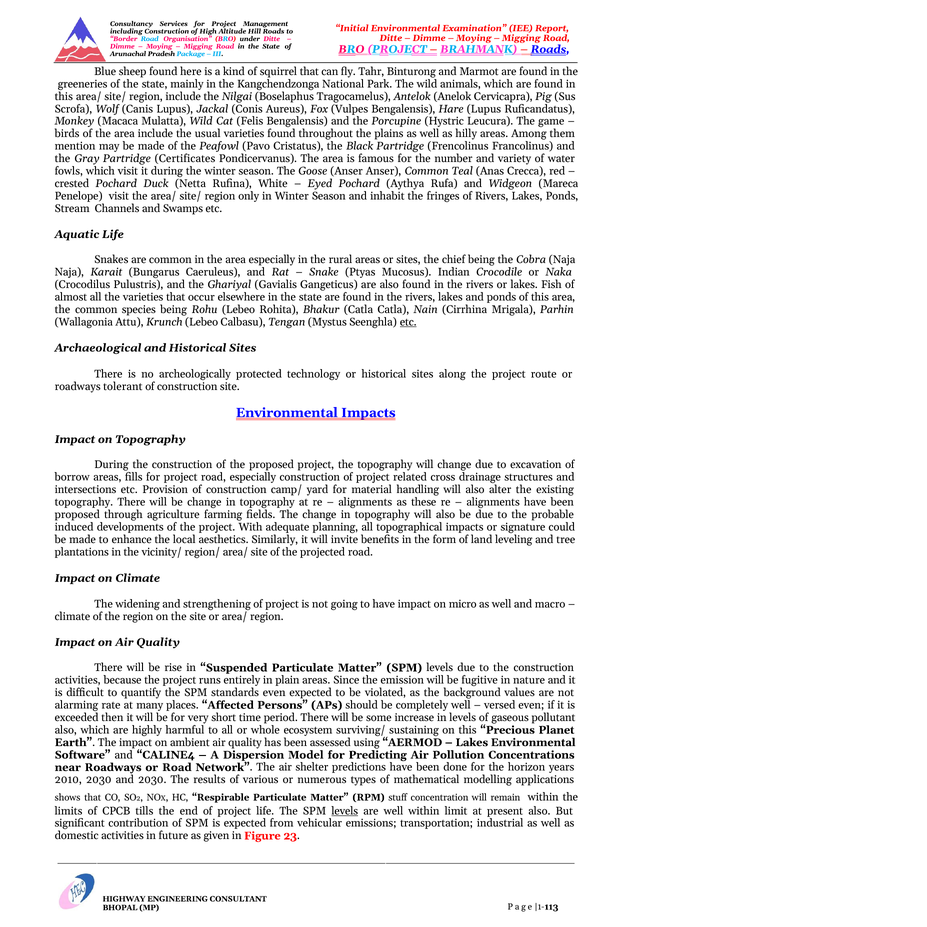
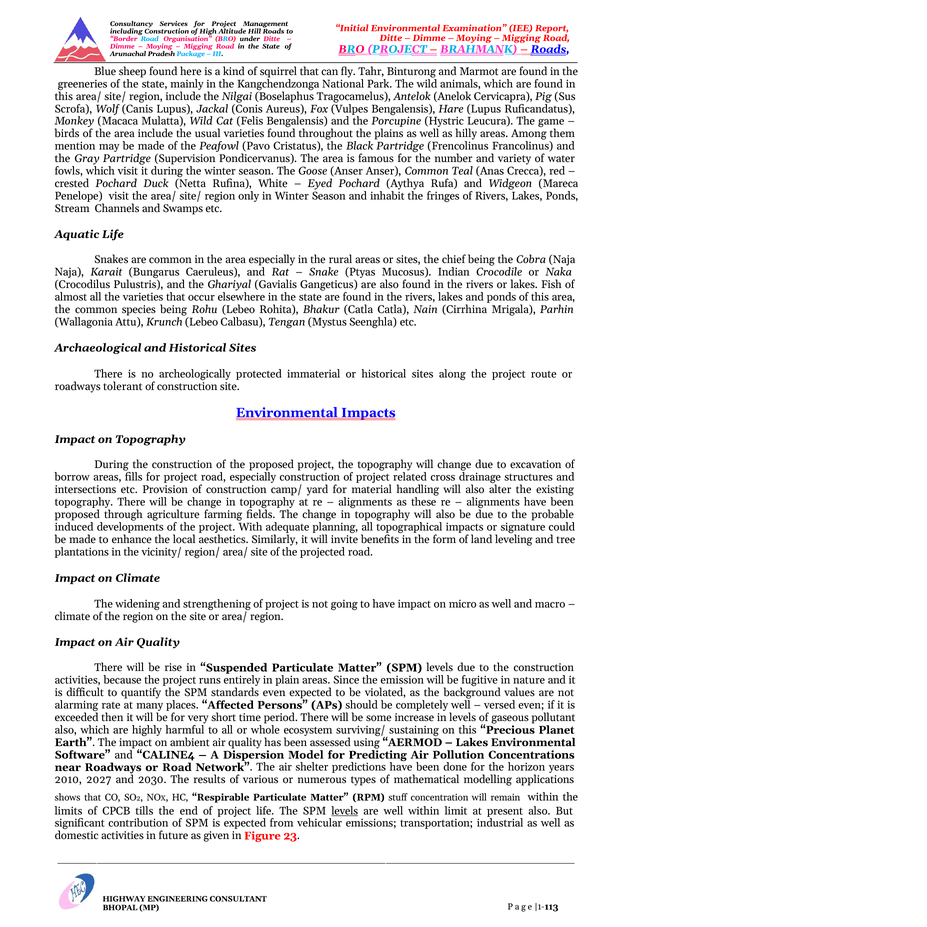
Certificates: Certificates -> Supervision
etc at (408, 322) underline: present -> none
technology: technology -> immaterial
2010 2030: 2030 -> 2027
